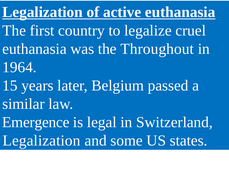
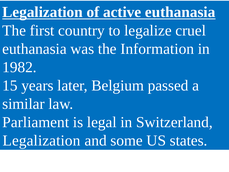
Throughout: Throughout -> Information
1964: 1964 -> 1982
Emergence: Emergence -> Parliament
